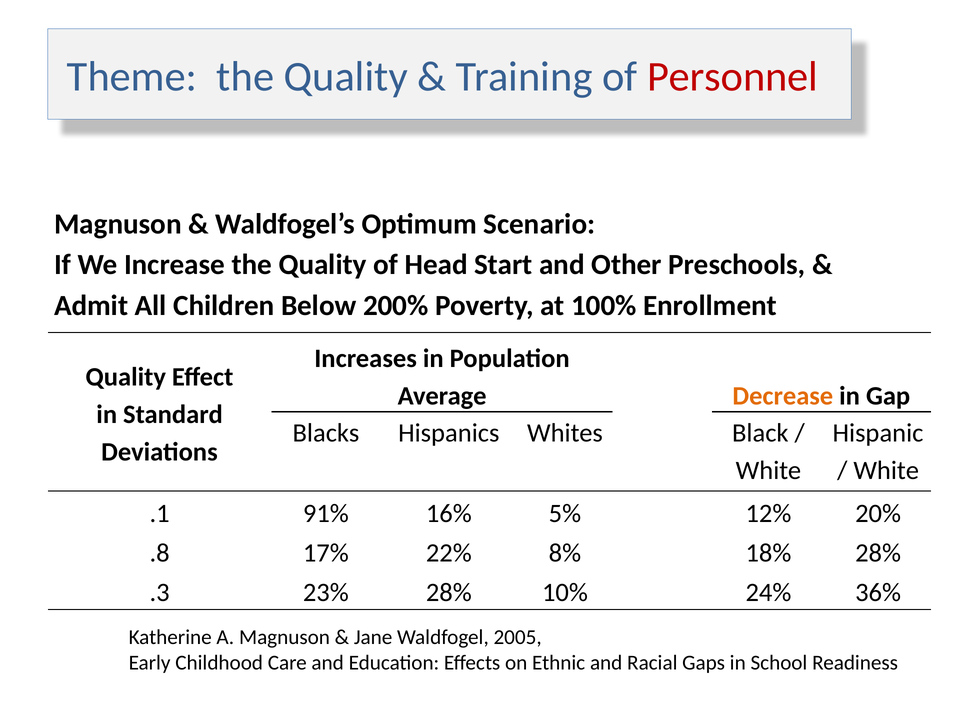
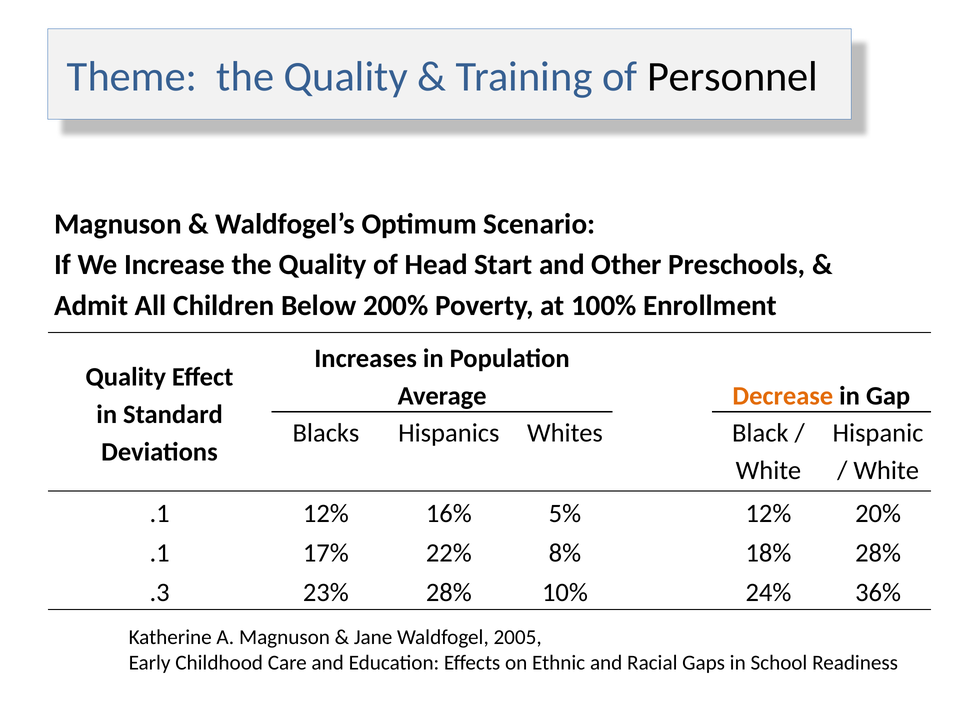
Personnel colour: red -> black
.1 91%: 91% -> 12%
.8 at (160, 553): .8 -> .1
